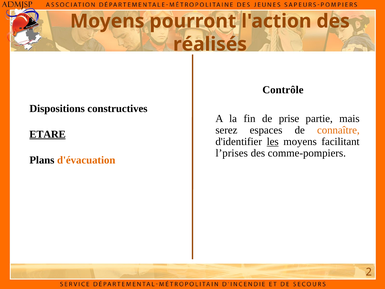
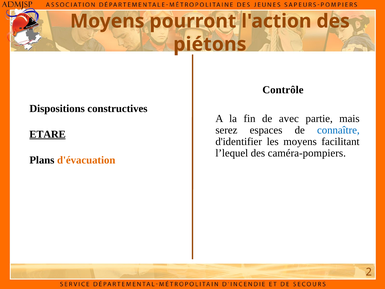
réalisés: réalisés -> piétons
prise: prise -> avec
connaître colour: orange -> blue
les underline: present -> none
l’prises: l’prises -> l’lequel
comme-pompiers: comme-pompiers -> caméra-pompiers
